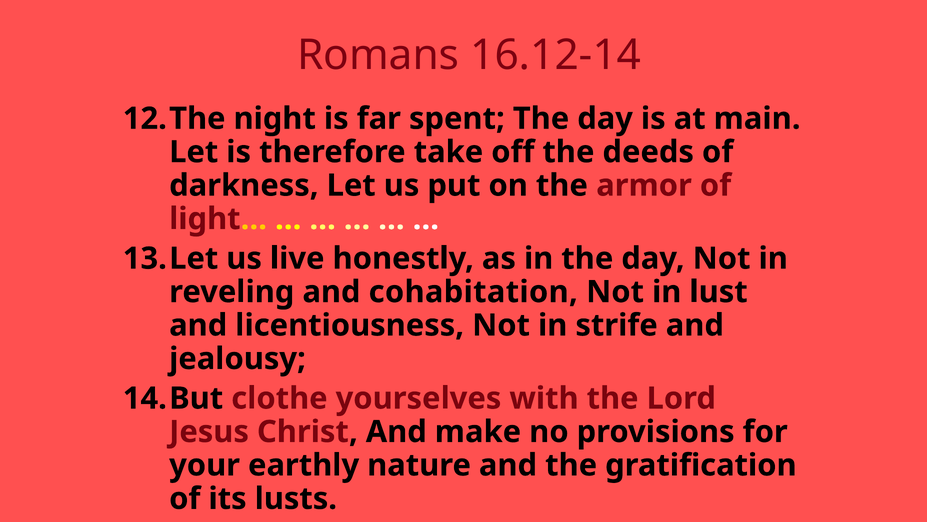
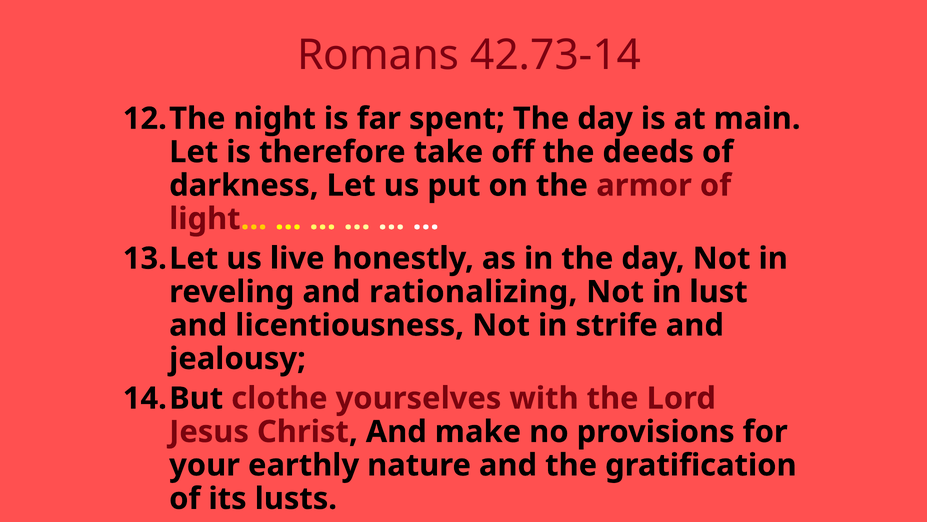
16.12-14: 16.12-14 -> 42.73-14
cohabitation: cohabitation -> rationalizing
